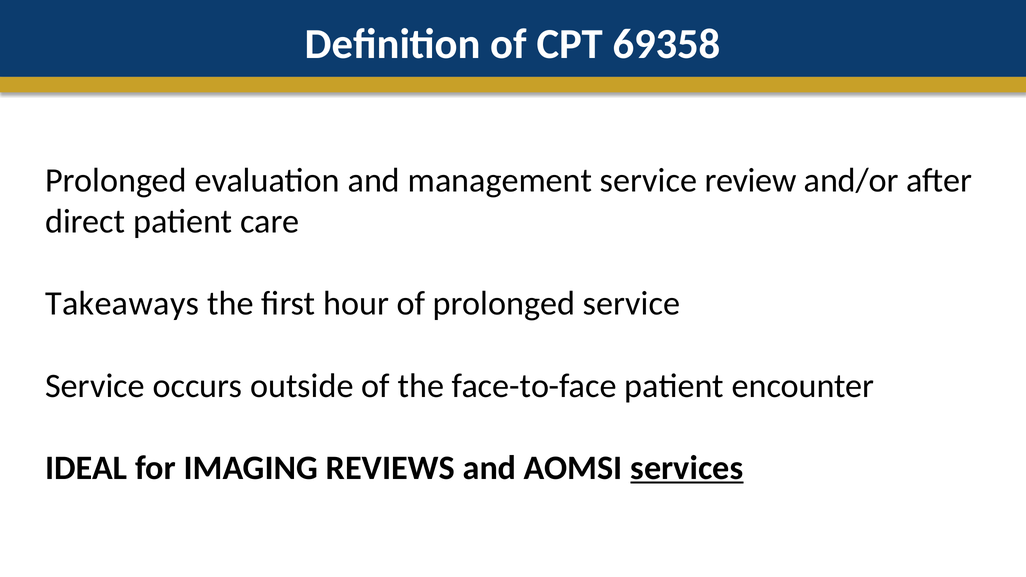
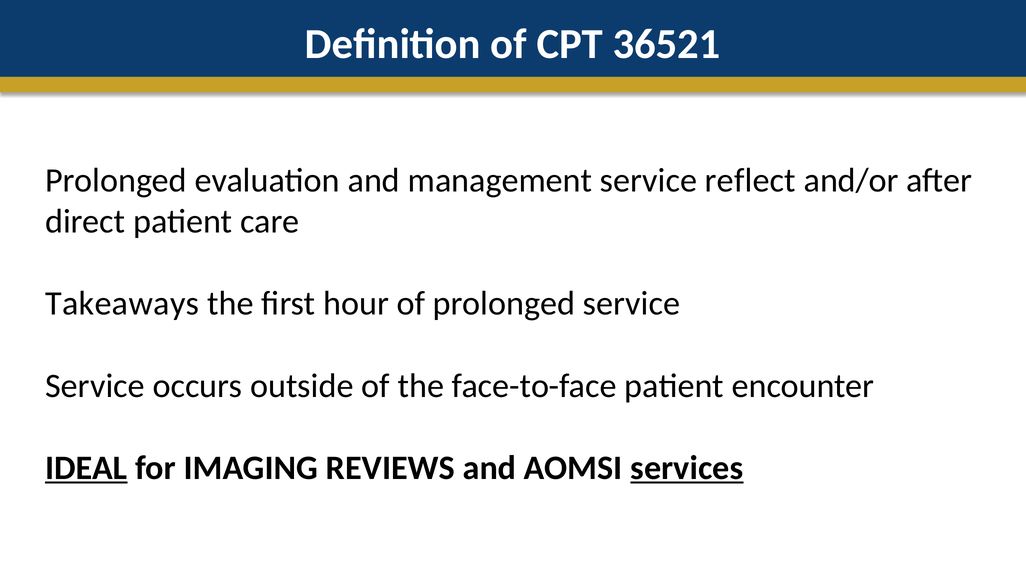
69358: 69358 -> 36521
review: review -> reflect
IDEAL underline: none -> present
